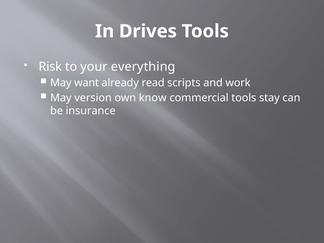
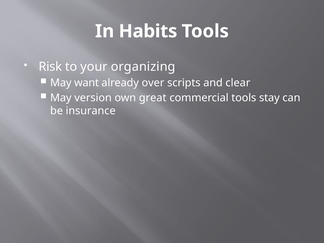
Drives: Drives -> Habits
everything: everything -> organizing
read: read -> over
work: work -> clear
know: know -> great
